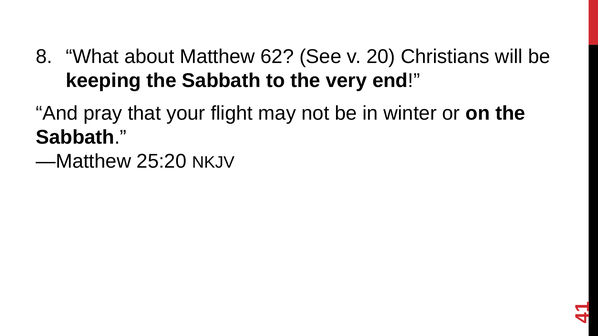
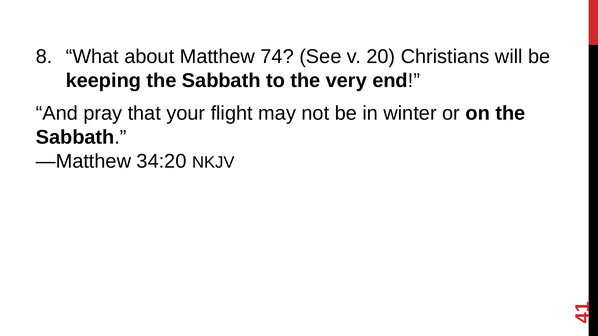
62: 62 -> 74
25:20: 25:20 -> 34:20
